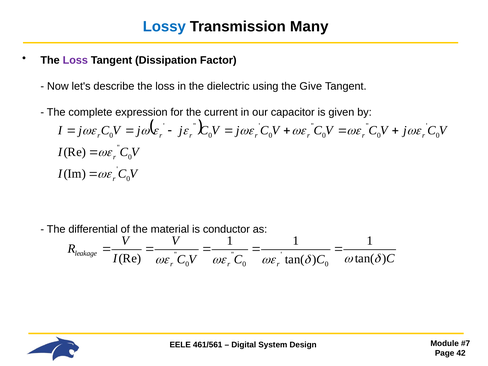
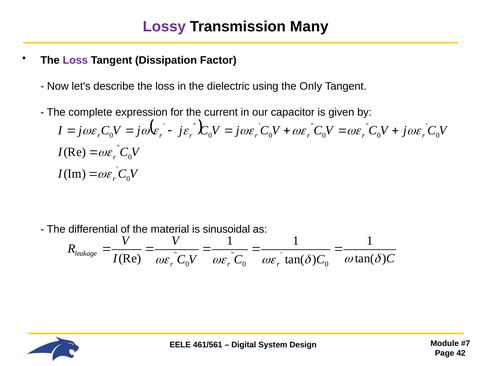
Lossy colour: blue -> purple
Give: Give -> Only
conductor: conductor -> sinusoidal
